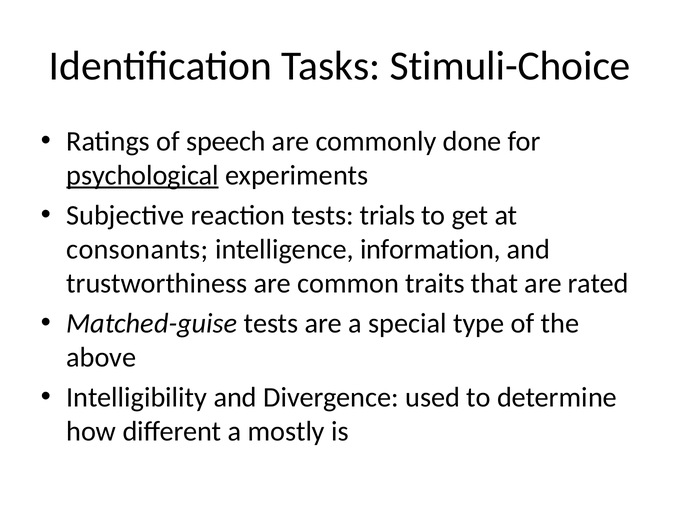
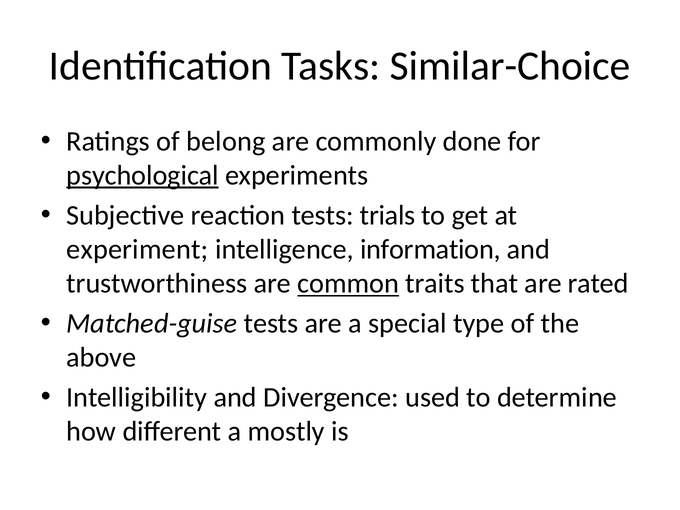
Stimuli-Choice: Stimuli-Choice -> Similar-Choice
speech: speech -> belong
consonants: consonants -> experiment
common underline: none -> present
